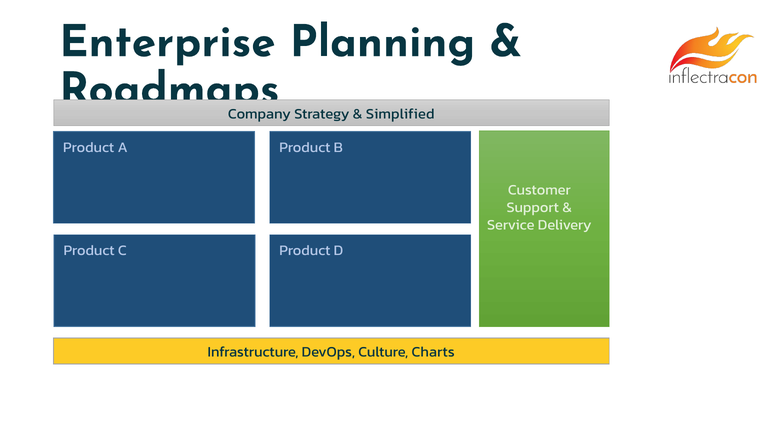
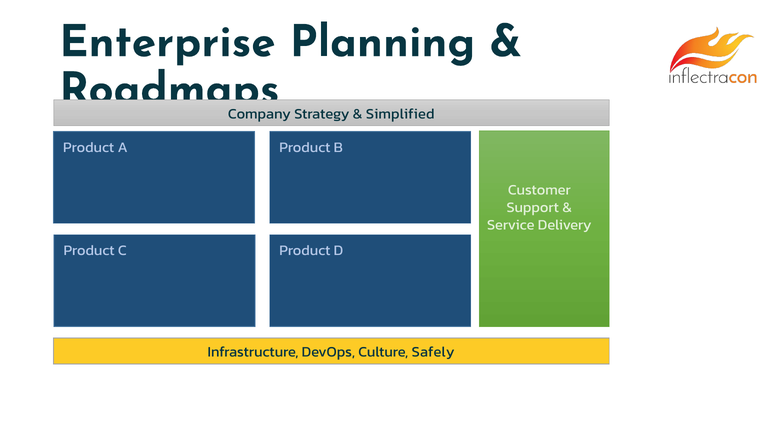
Charts: Charts -> Safely
